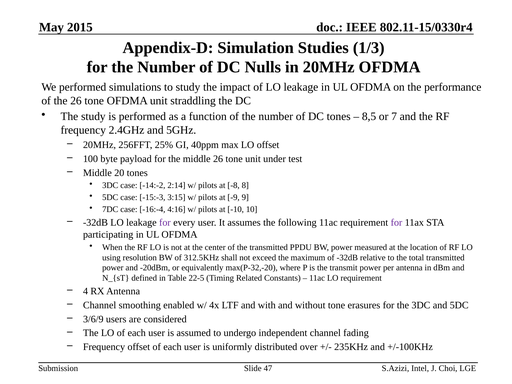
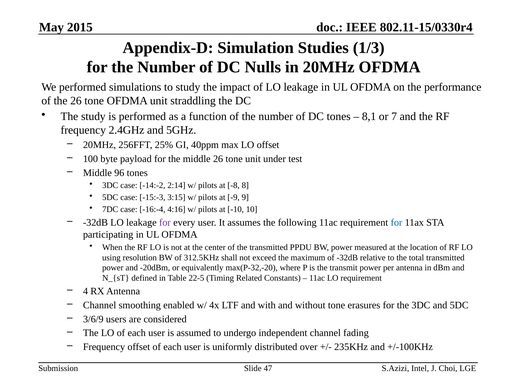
8,5: 8,5 -> 8,1
20: 20 -> 96
for at (396, 223) colour: purple -> blue
